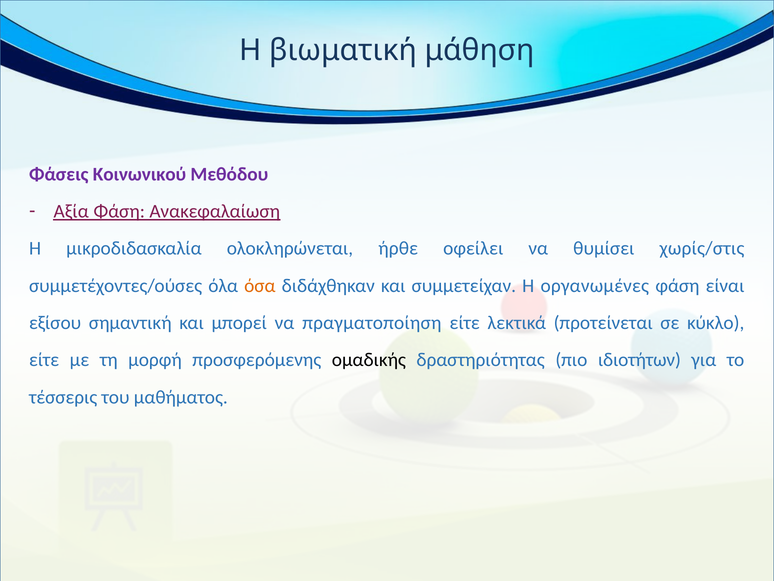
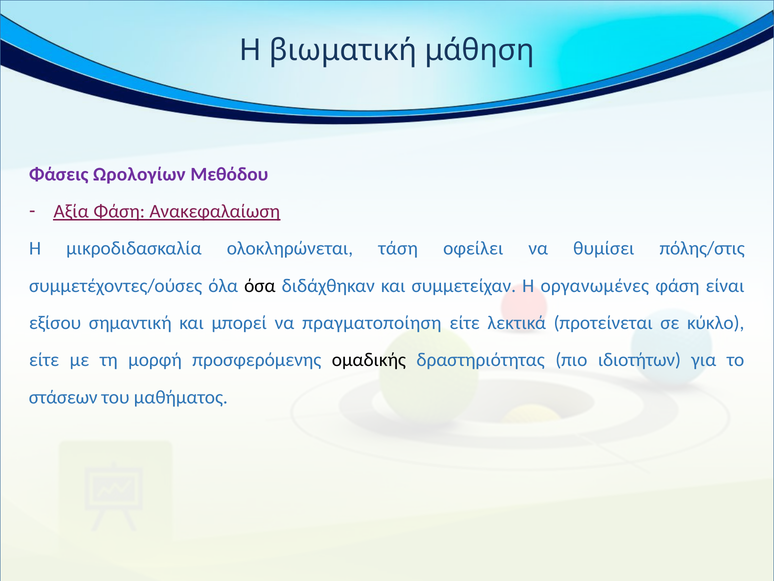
Κοινωνικού: Κοινωνικού -> Ωρολογίων
ήρθε: ήρθε -> τάση
χωρίς/στις: χωρίς/στις -> πόλης/στις
όσα colour: orange -> black
τέσσερις: τέσσερις -> στάσεων
